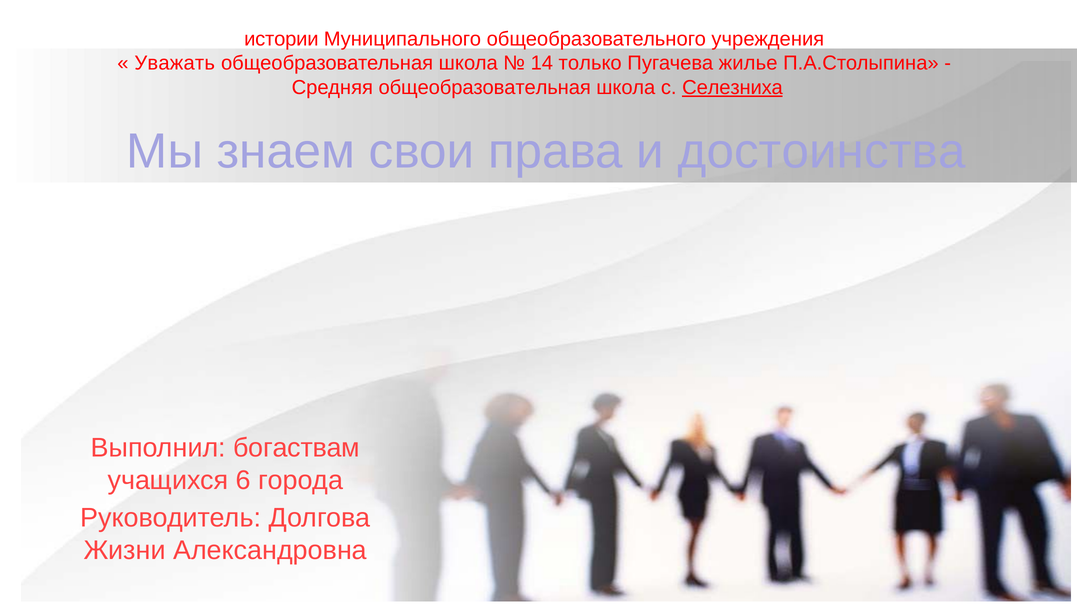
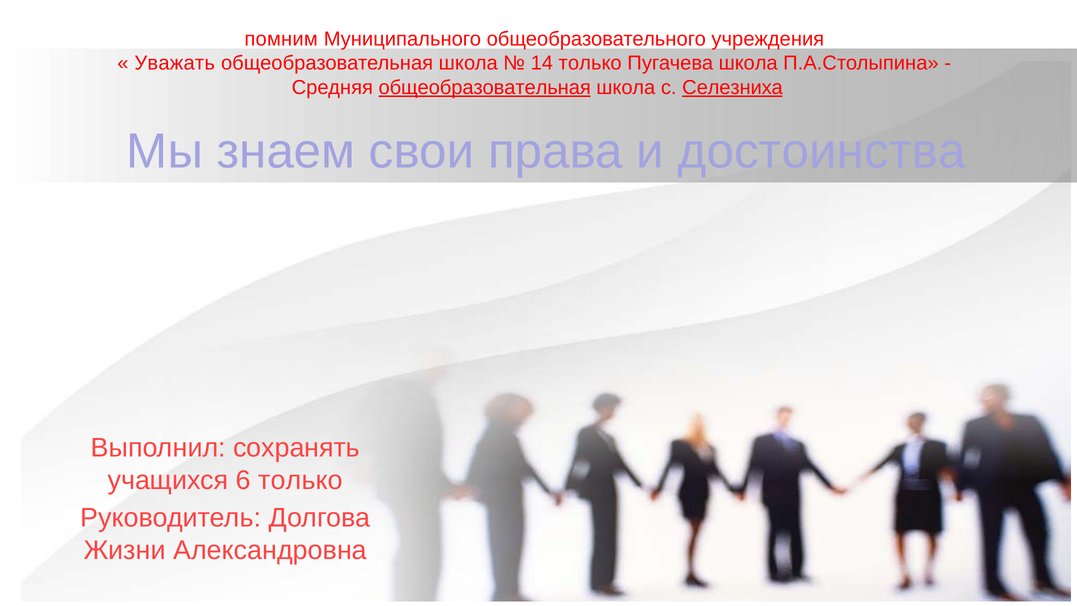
истории: истории -> помним
Пугачева жилье: жилье -> школа
общеобразовательная at (485, 87) underline: none -> present
богаствам: богаствам -> сохранять
6 города: города -> только
